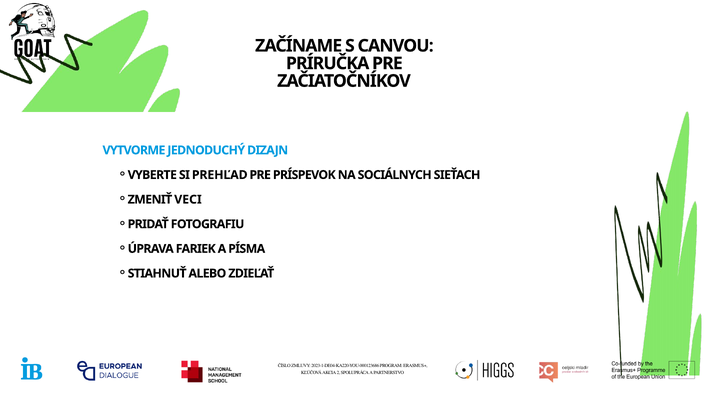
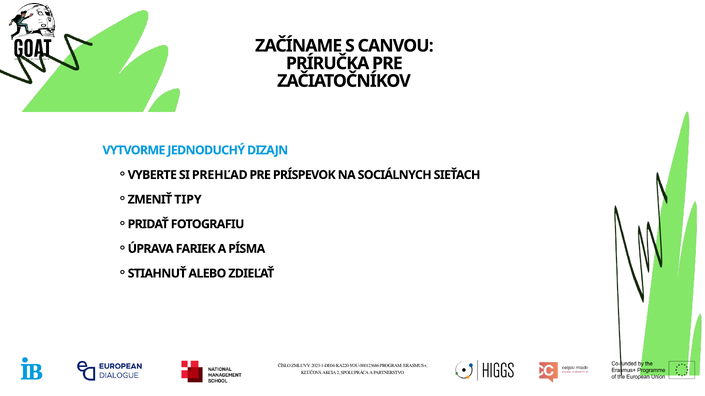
VECI: VECI -> TIPY
